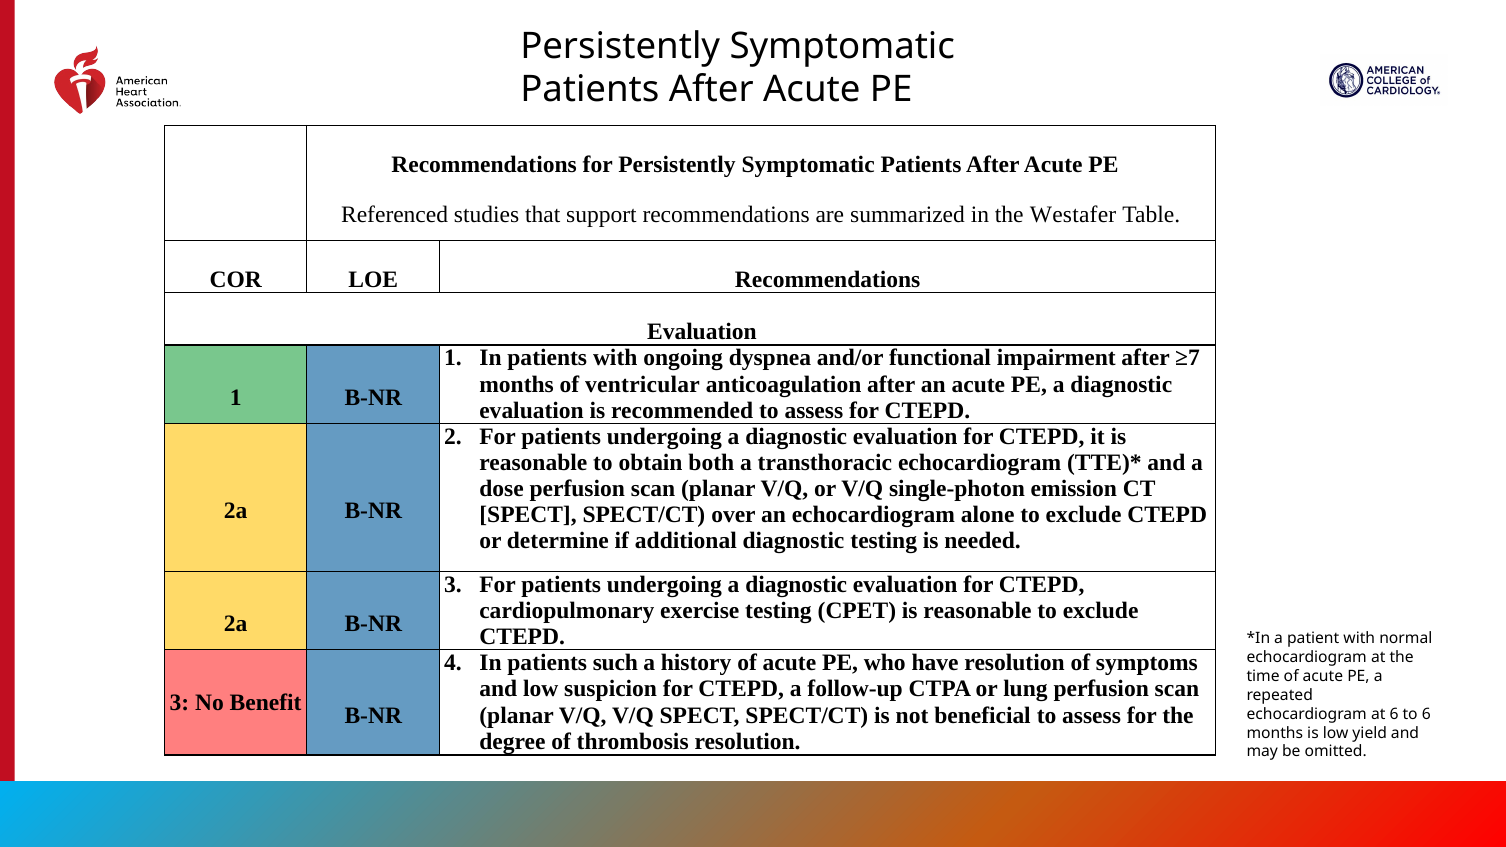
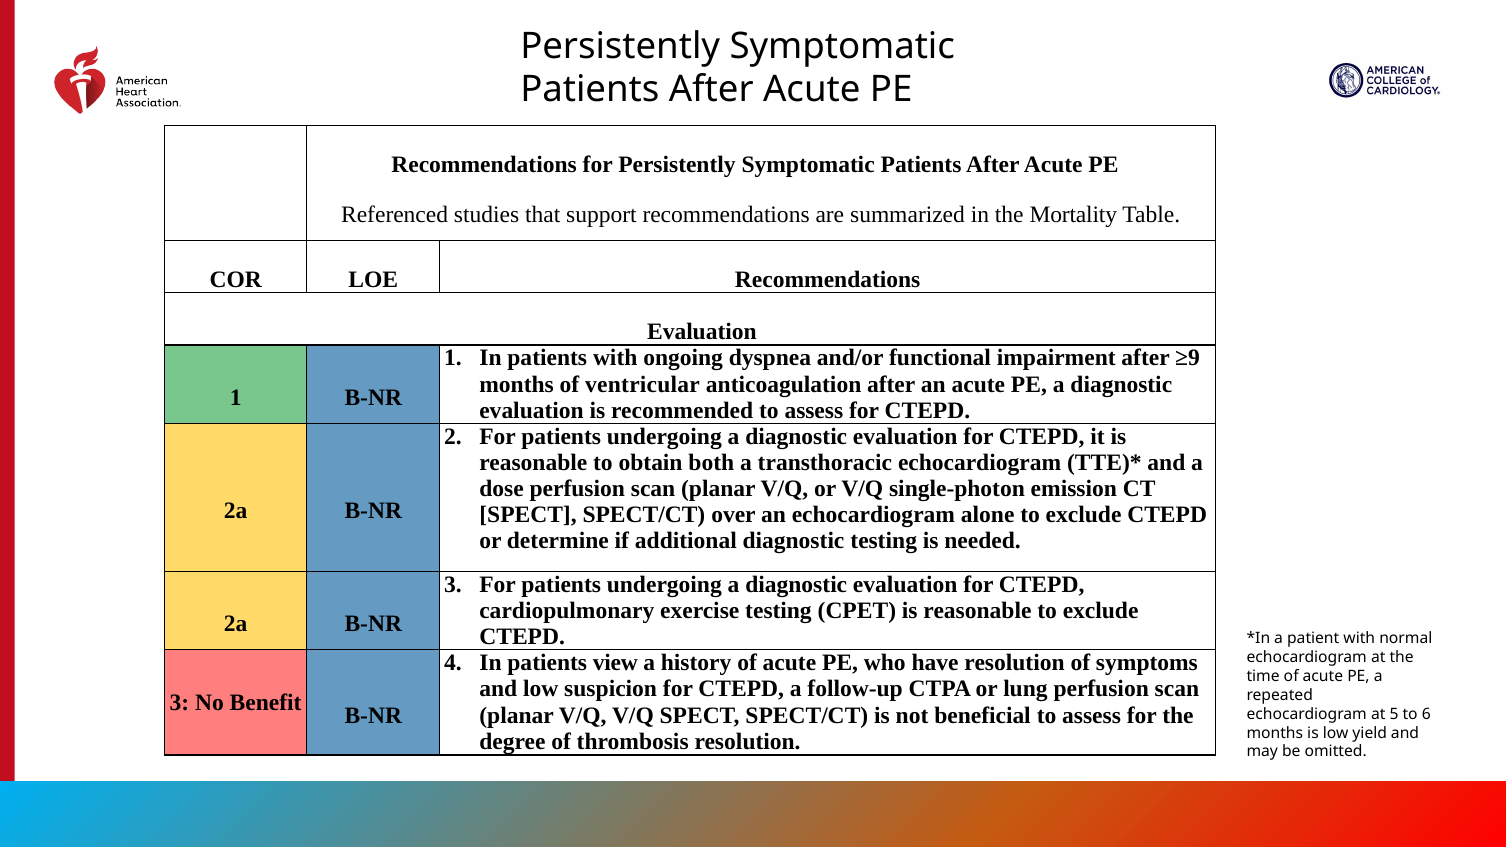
Westafer: Westafer -> Mortality
≥7: ≥7 -> ≥9
such: such -> view
at 6: 6 -> 5
